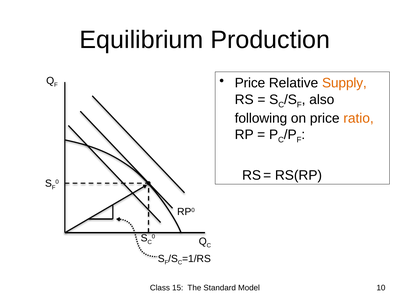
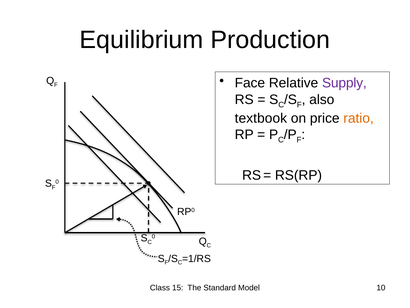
Price at (250, 83): Price -> Face
Supply colour: orange -> purple
following: following -> textbook
